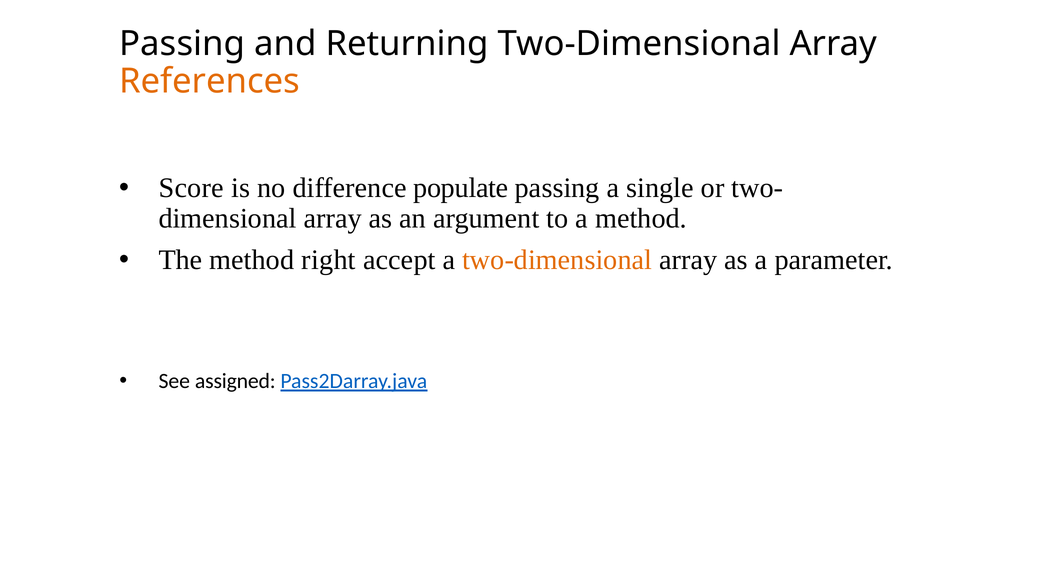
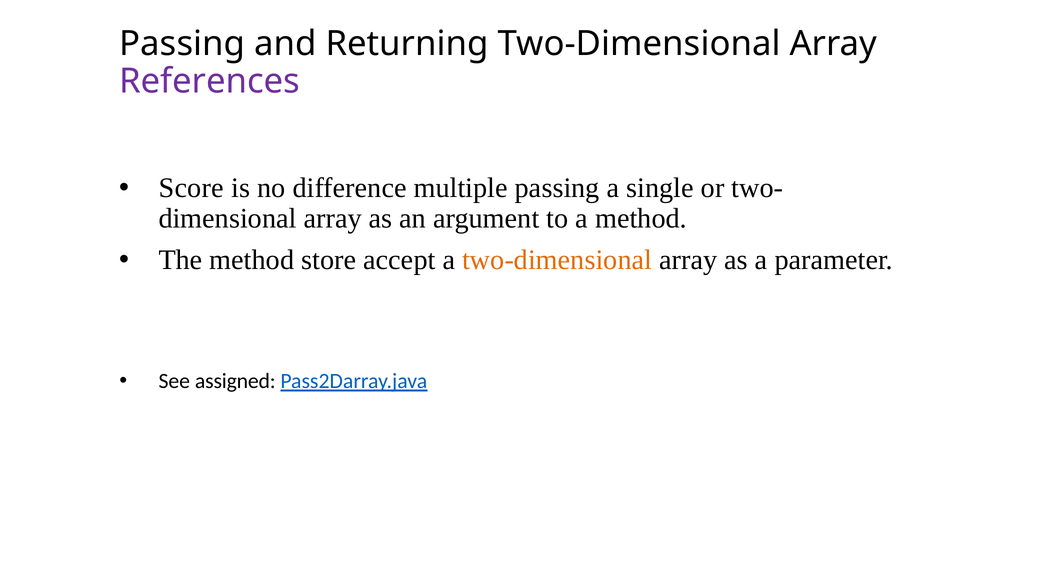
References colour: orange -> purple
populate: populate -> multiple
right: right -> store
